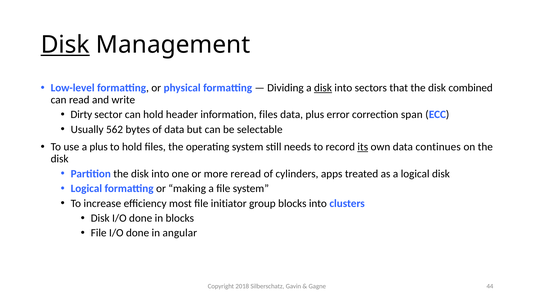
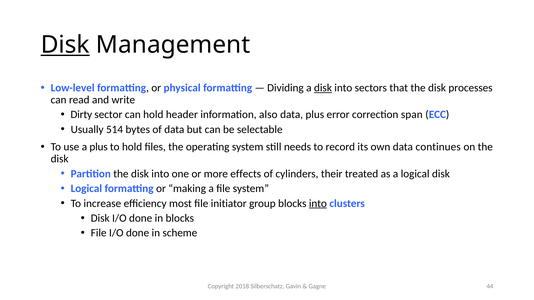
combined: combined -> processes
information files: files -> also
562: 562 -> 514
its underline: present -> none
reread: reread -> effects
apps: apps -> their
into at (318, 204) underline: none -> present
angular: angular -> scheme
